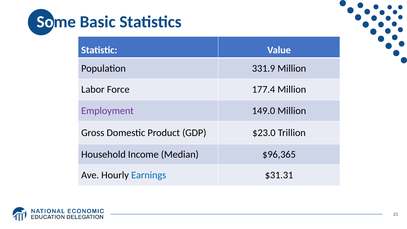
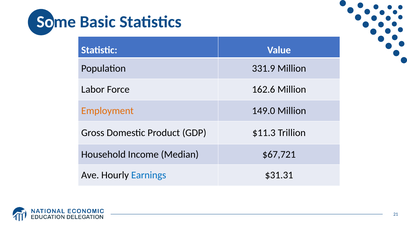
177.4: 177.4 -> 162.6
Employment colour: purple -> orange
$23.0: $23.0 -> $11.3
$96,365: $96,365 -> $67,721
